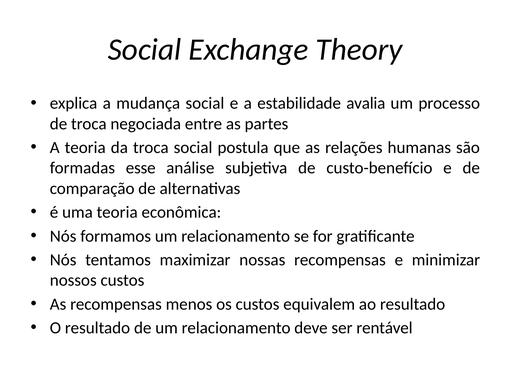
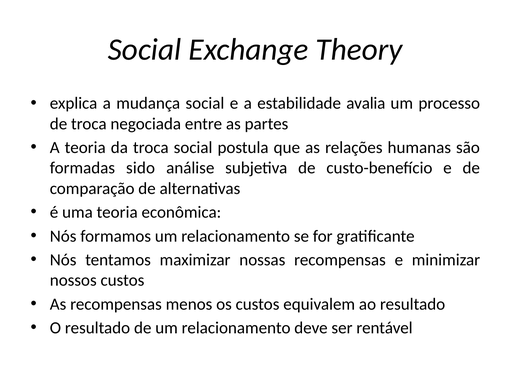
esse: esse -> sido
